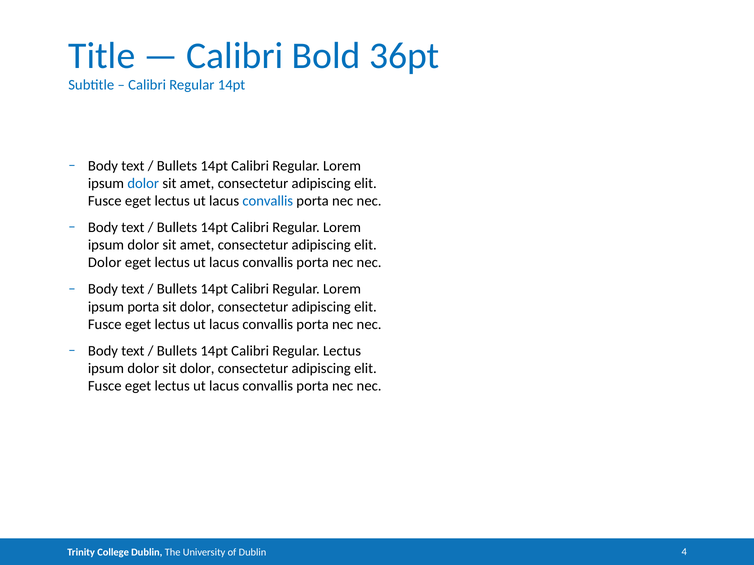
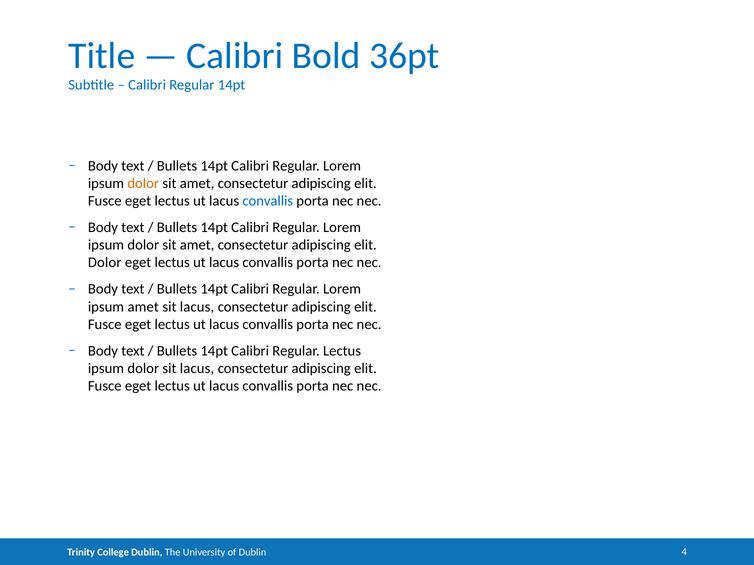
dolor at (143, 184) colour: blue -> orange
ipsum porta: porta -> amet
dolor at (197, 307): dolor -> lacus
dolor sit dolor: dolor -> lacus
